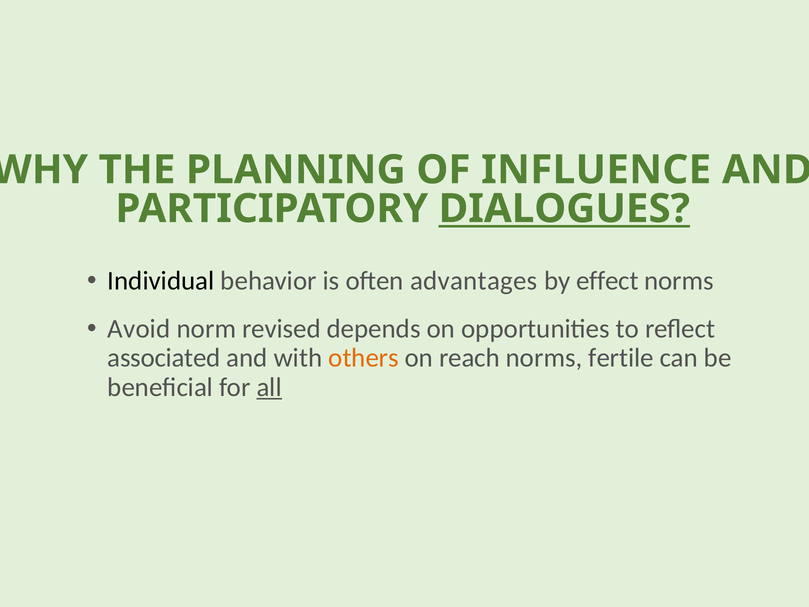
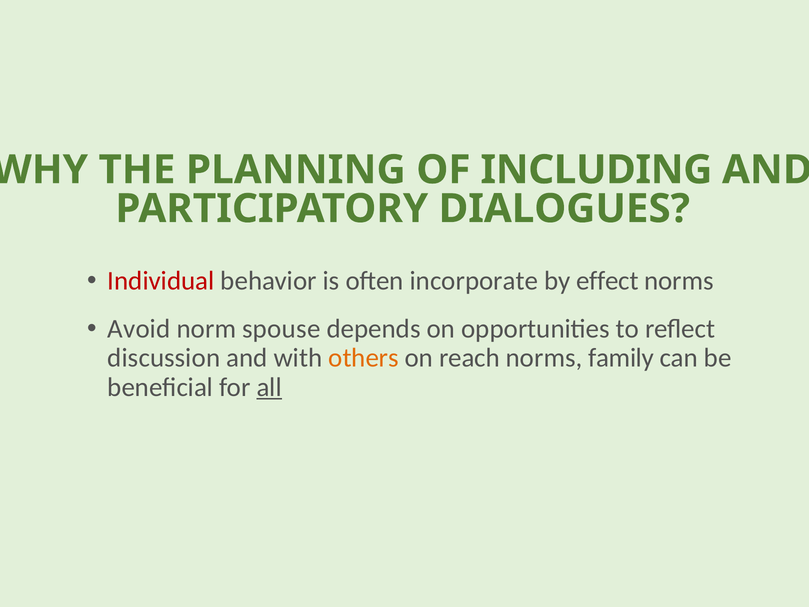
INFLUENCE: INFLUENCE -> INCLUDING
DIALOGUES underline: present -> none
Individual colour: black -> red
advantages: advantages -> incorporate
revised: revised -> spouse
associated: associated -> discussion
fertile: fertile -> family
